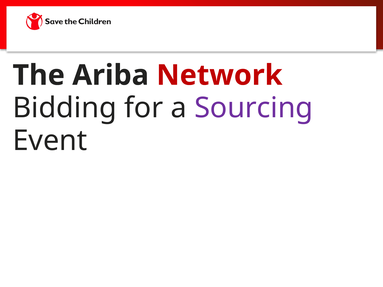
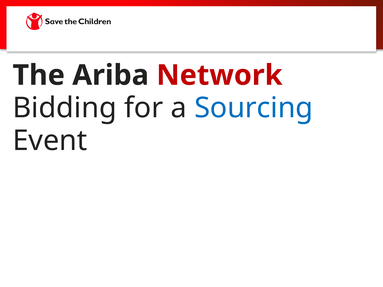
Sourcing colour: purple -> blue
